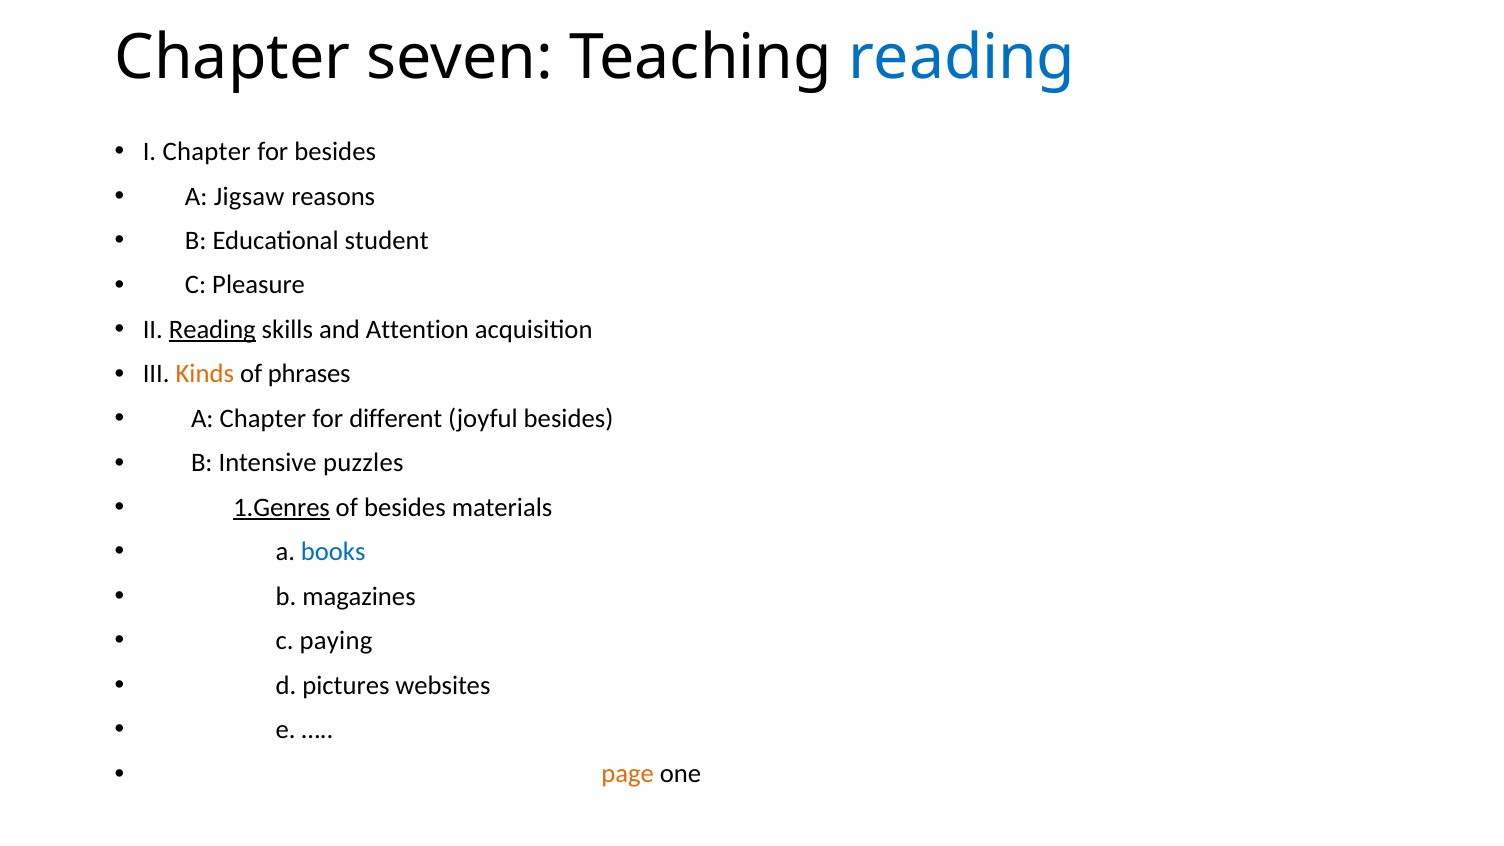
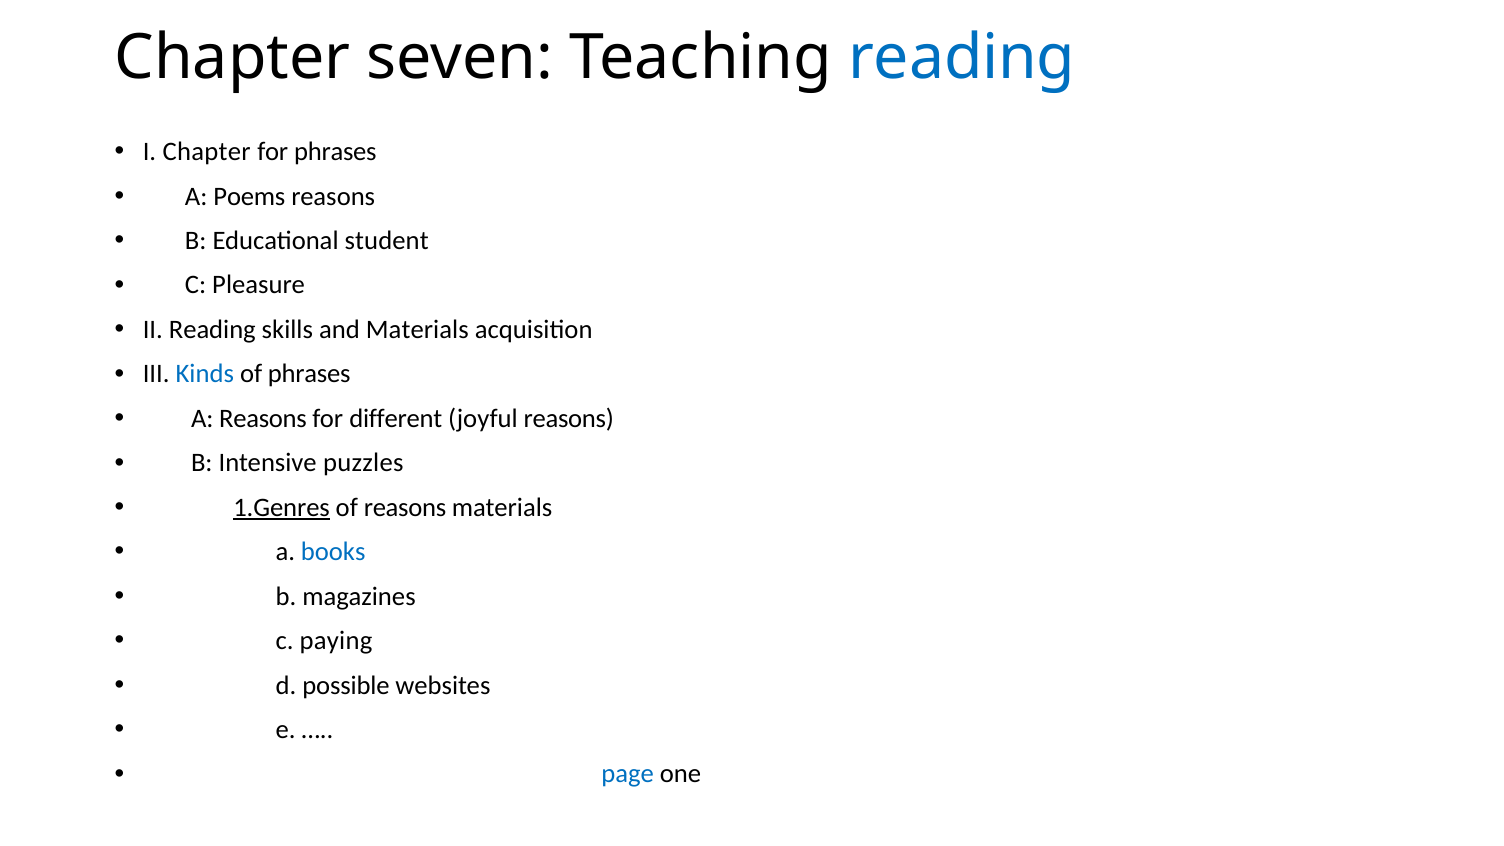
for besides: besides -> phrases
Jigsaw: Jigsaw -> Poems
Reading at (212, 330) underline: present -> none
and Attention: Attention -> Materials
Kinds colour: orange -> blue
A Chapter: Chapter -> Reasons
joyful besides: besides -> reasons
of besides: besides -> reasons
pictures: pictures -> possible
page colour: orange -> blue
